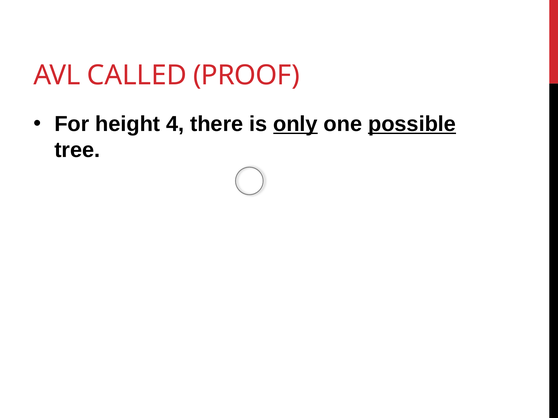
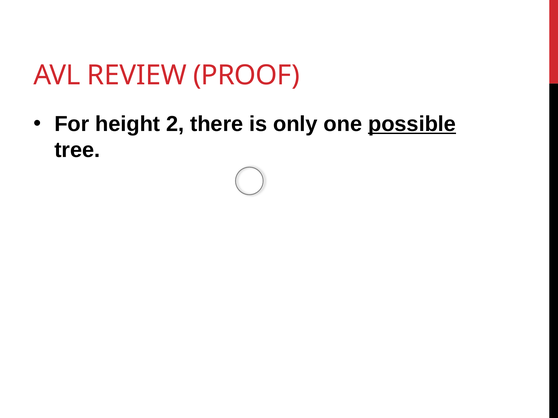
CALLED: CALLED -> REVIEW
4: 4 -> 2
only underline: present -> none
